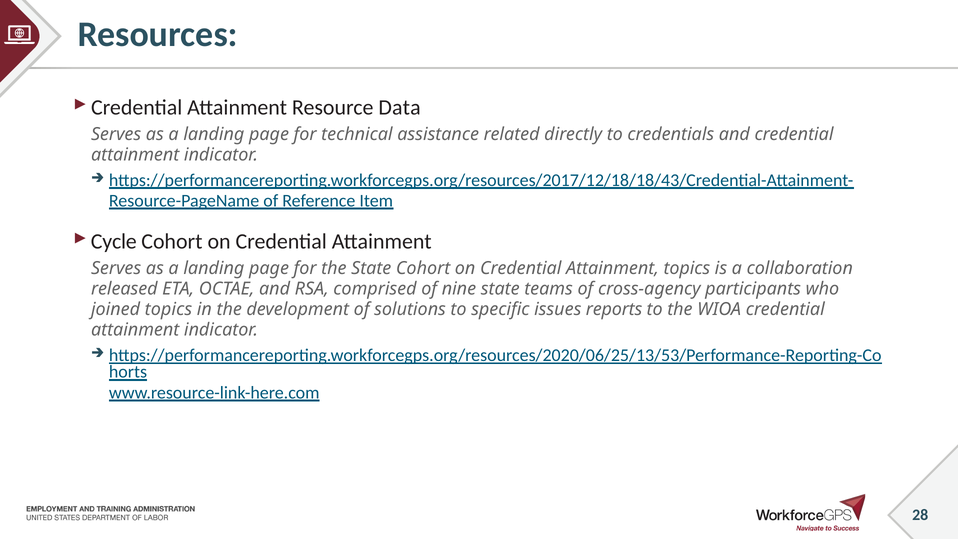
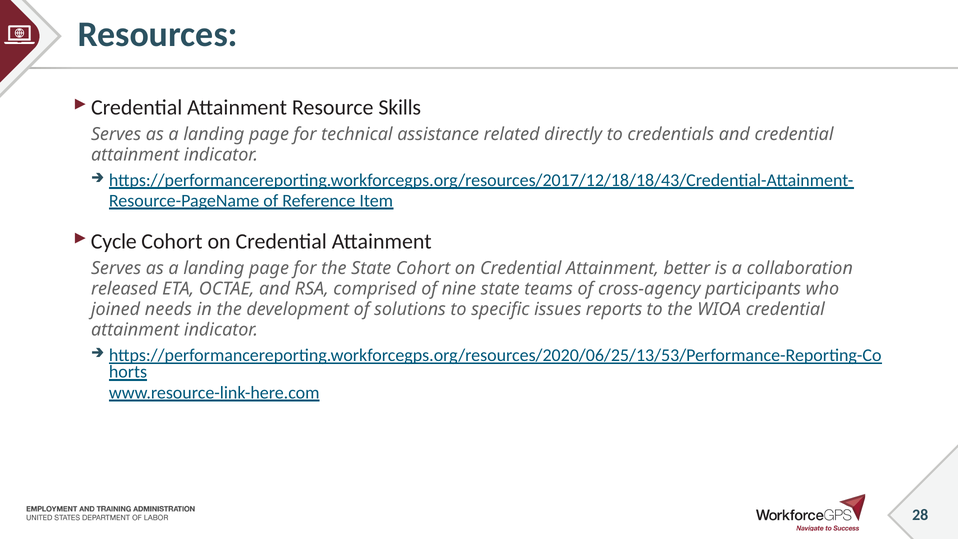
Data: Data -> Skills
Attainment topics: topics -> better
joined topics: topics -> needs
